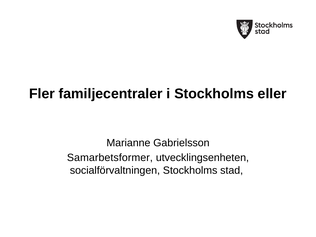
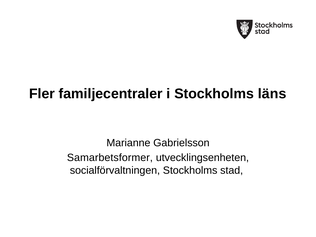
eller: eller -> läns
